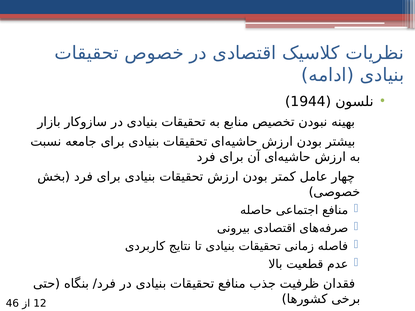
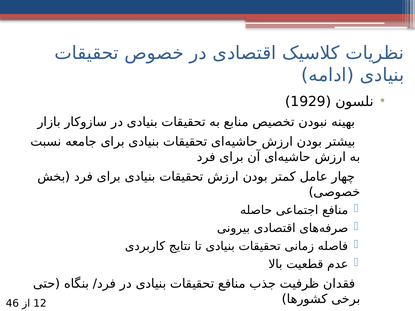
1944: 1944 -> 1929
